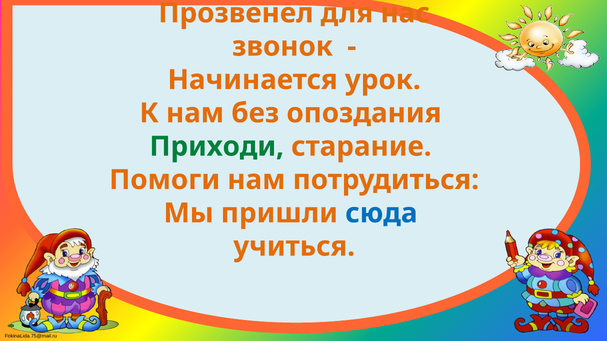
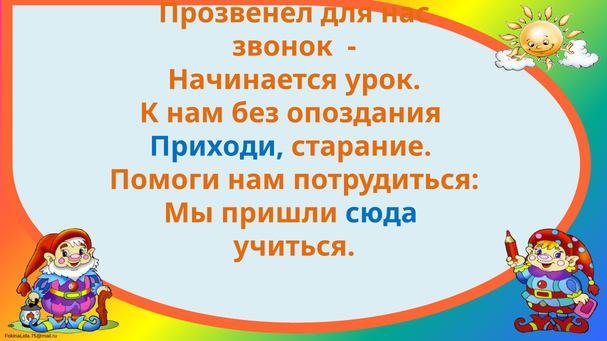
Приходи colour: green -> blue
